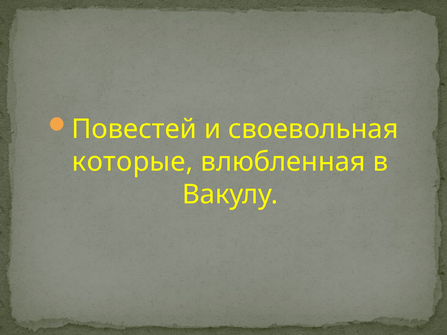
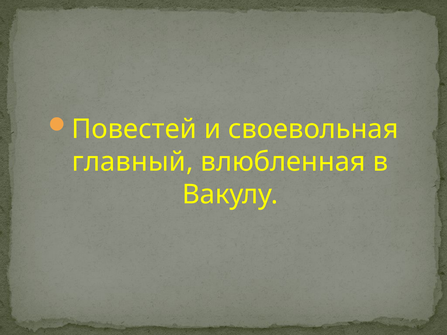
которые: которые -> главный
